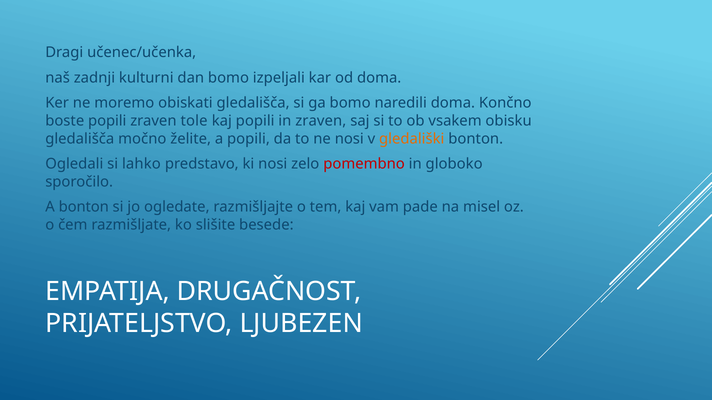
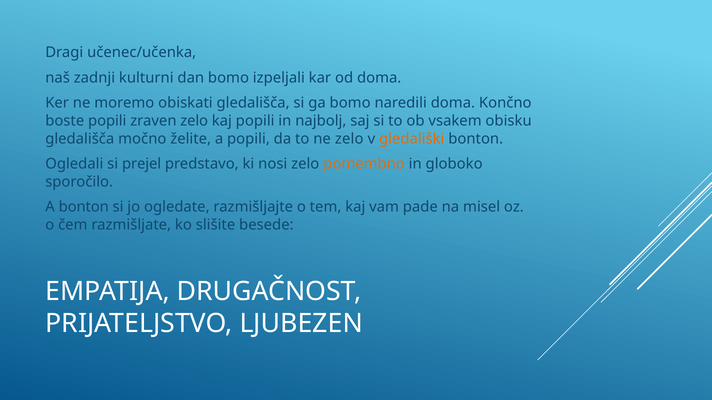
zraven tole: tole -> zelo
in zraven: zraven -> najbolj
ne nosi: nosi -> zelo
lahko: lahko -> prejel
pomembno colour: red -> orange
